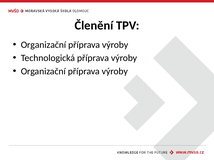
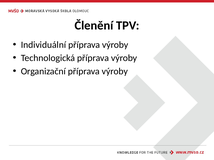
Organizační at (43, 45): Organizační -> Individuální
